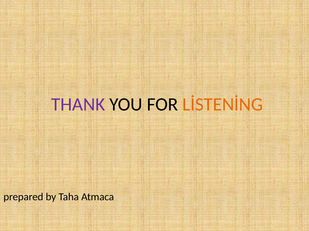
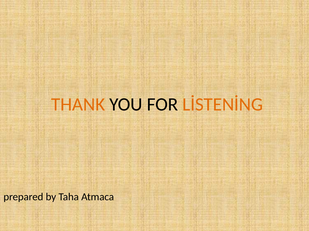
THANK colour: purple -> orange
